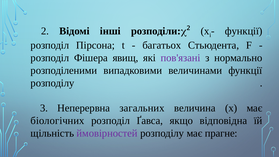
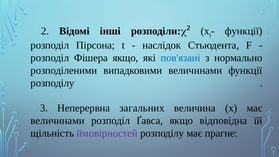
багатьох: багатьох -> наслідок
Фішера явищ: явищ -> якщо
пов'язані colour: purple -> blue
біологічних at (57, 121): біологічних -> величинами
